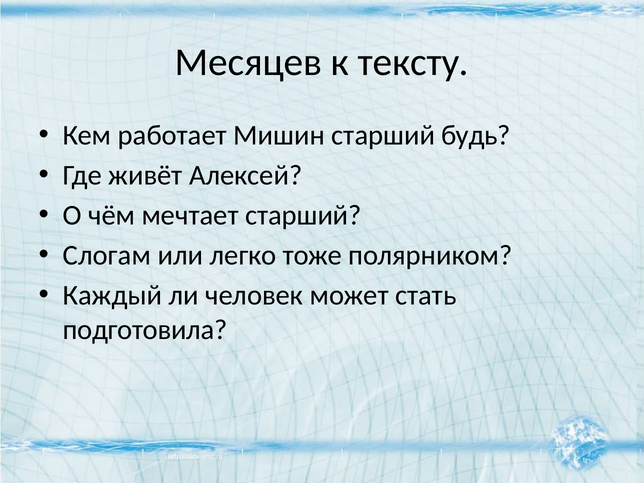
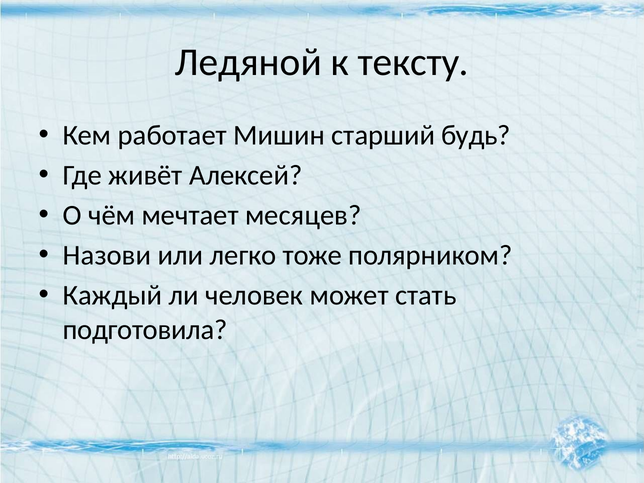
Месяцев: Месяцев -> Ледяной
мечтает старший: старший -> месяцев
Слогам: Слогам -> Назови
